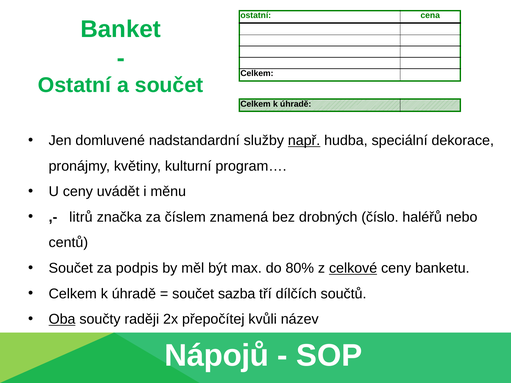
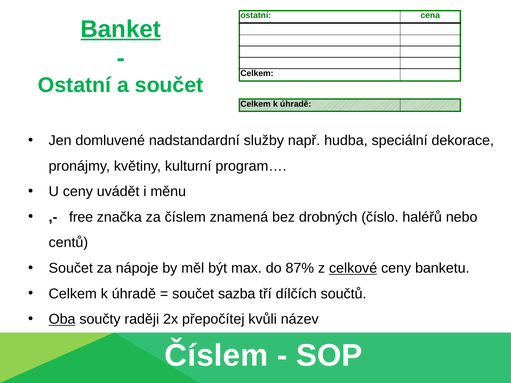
Banket underline: none -> present
např underline: present -> none
litrů: litrů -> free
podpis: podpis -> nápoje
80%: 80% -> 87%
Nápojů at (217, 356): Nápojů -> Číslem
